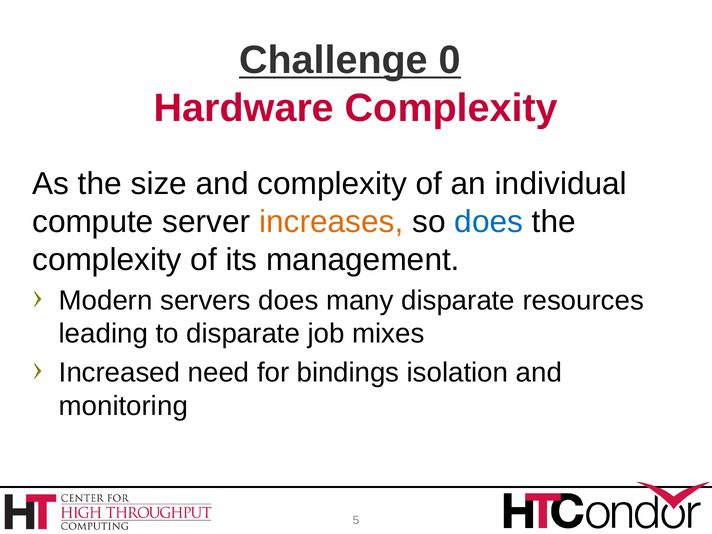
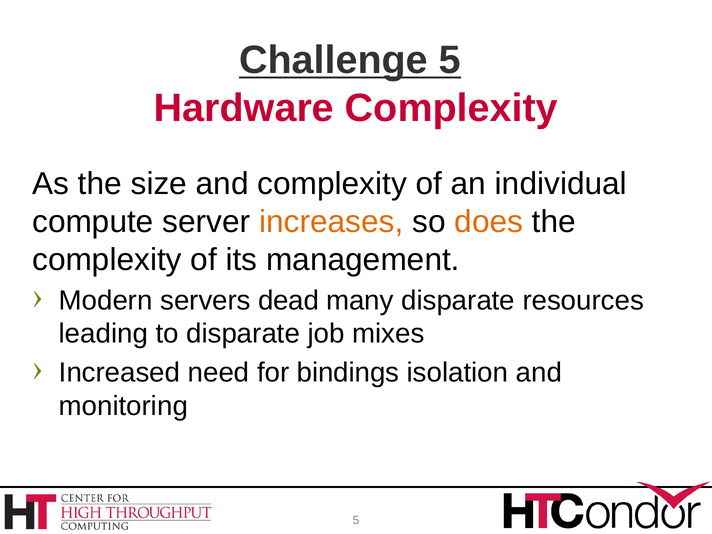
Challenge 0: 0 -> 5
does at (489, 222) colour: blue -> orange
servers does: does -> dead
